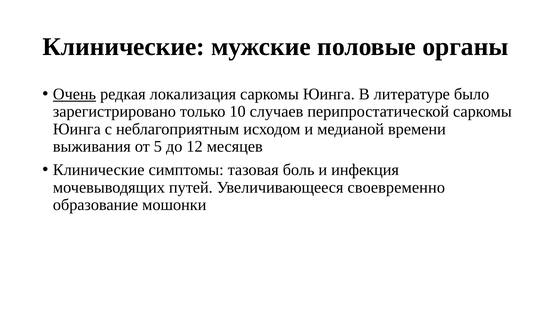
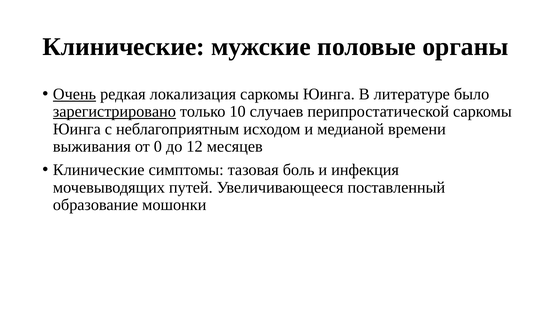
зарегистрировано underline: none -> present
5: 5 -> 0
своевременно: своевременно -> поставленный
